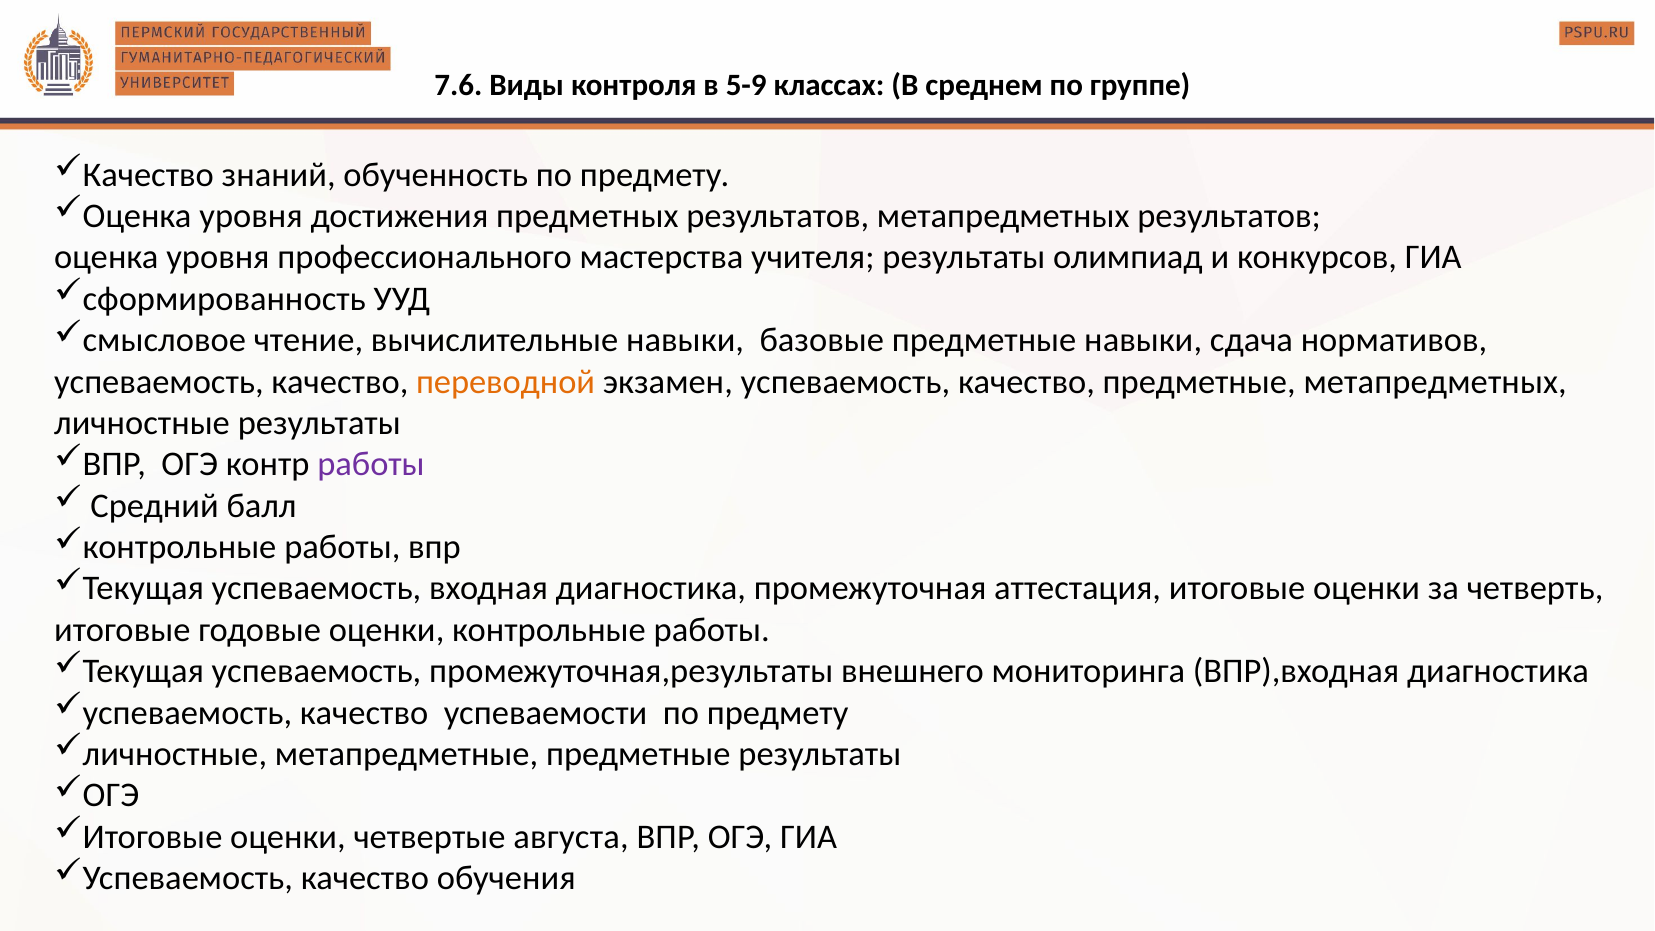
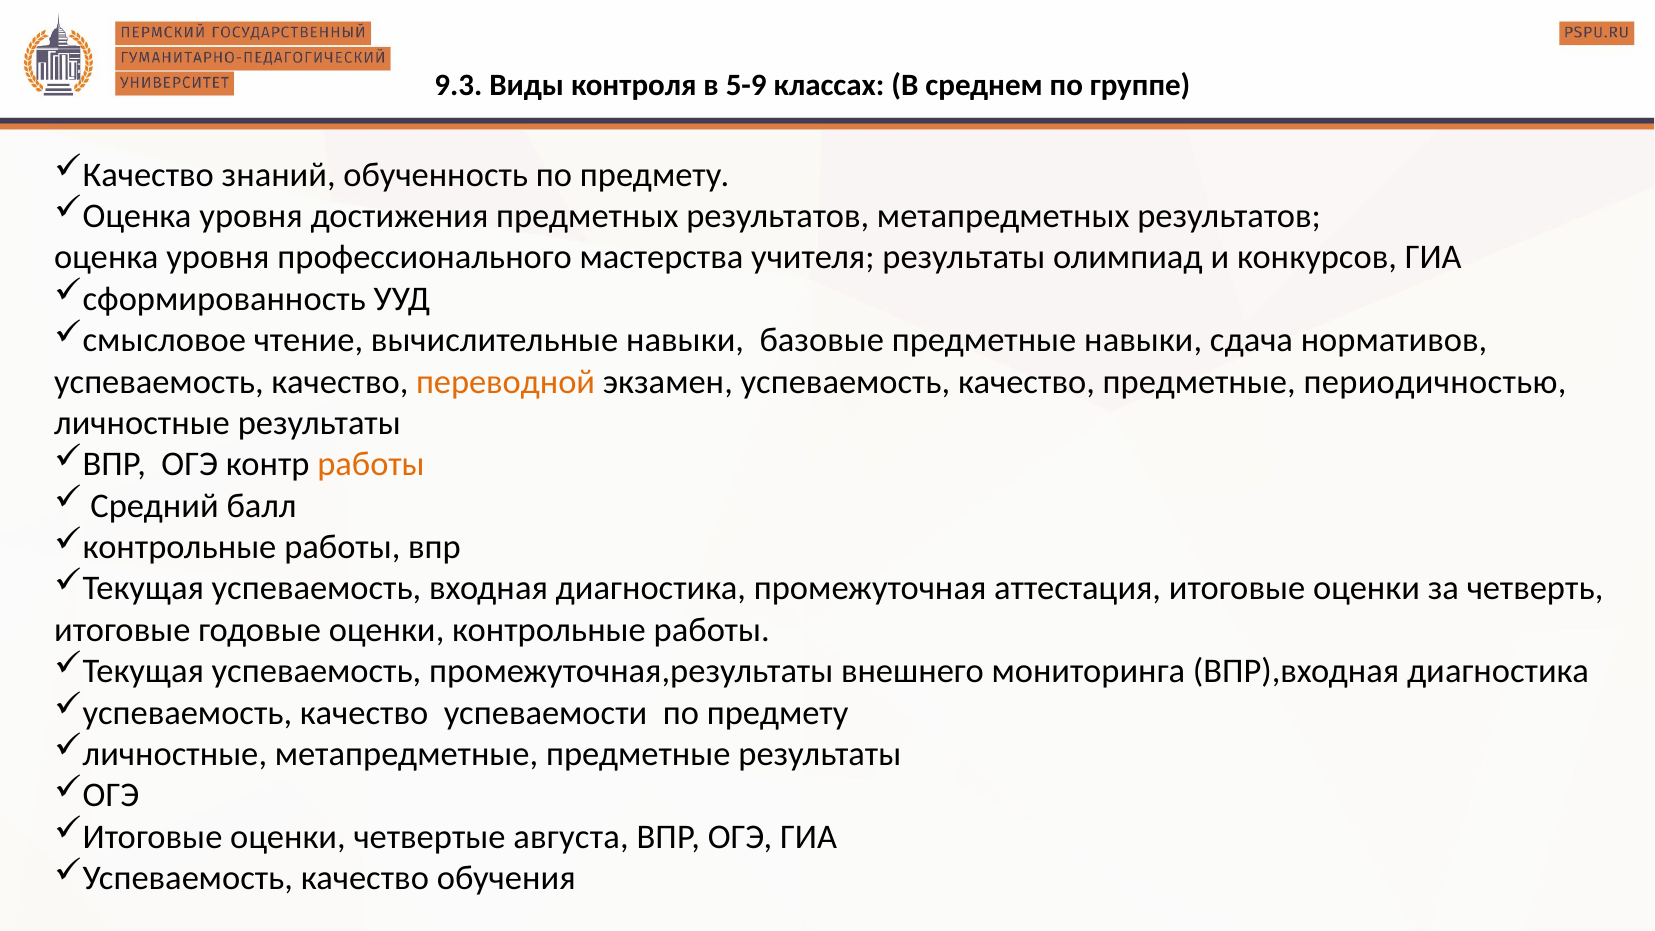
7.6: 7.6 -> 9.3
предметные метапредметных: метапредметных -> периодичностью
работы at (371, 464) colour: purple -> orange
